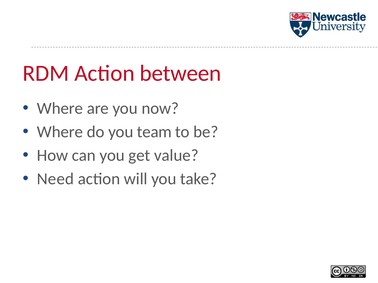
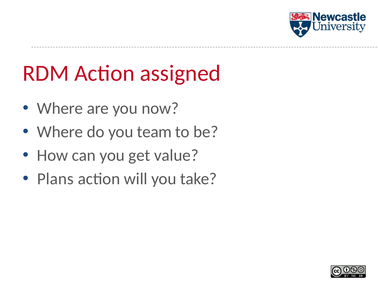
between: between -> assigned
Need: Need -> Plans
